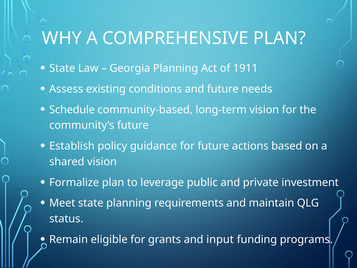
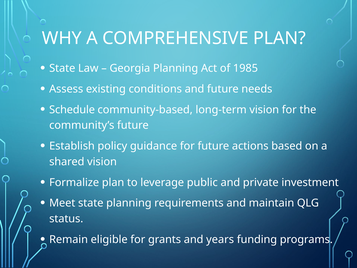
1911: 1911 -> 1985
input: input -> years
